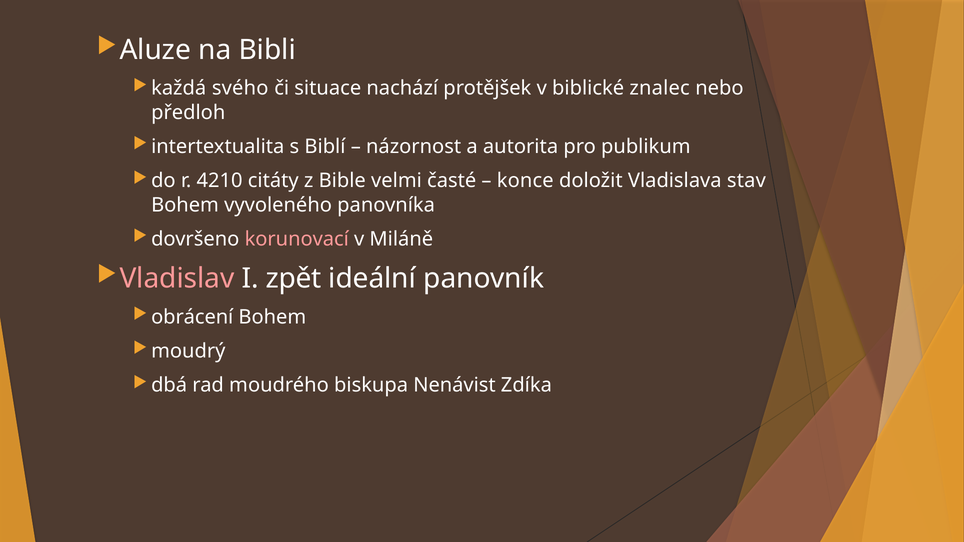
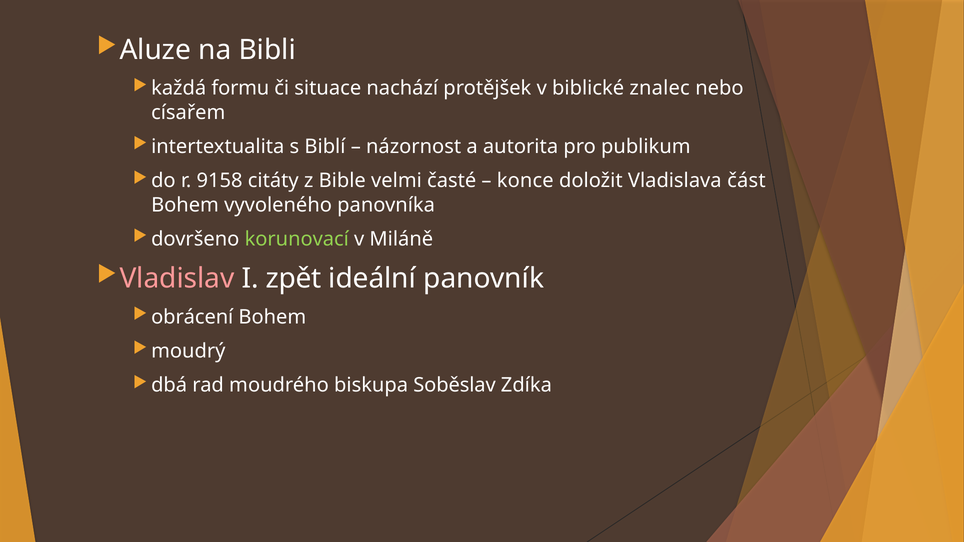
svého: svého -> formu
předloh: předloh -> císařem
4210: 4210 -> 9158
stav: stav -> část
korunovací colour: pink -> light green
Nenávist: Nenávist -> Soběslav
